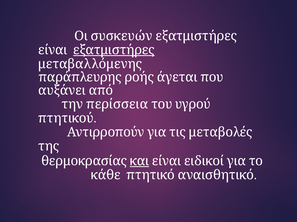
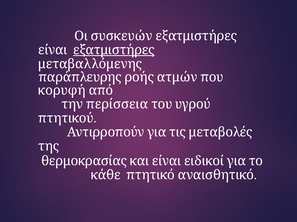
άγεται: άγεται -> ατμών
αυξάνει: αυξάνει -> κορυφή
και underline: present -> none
